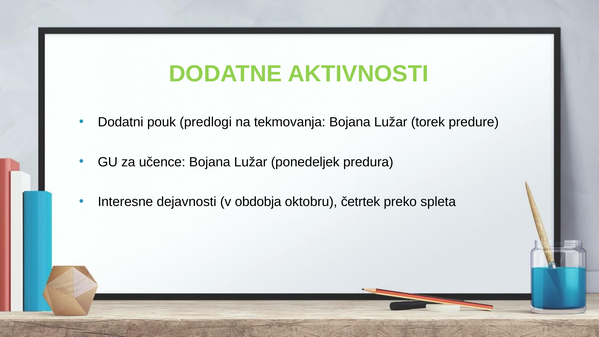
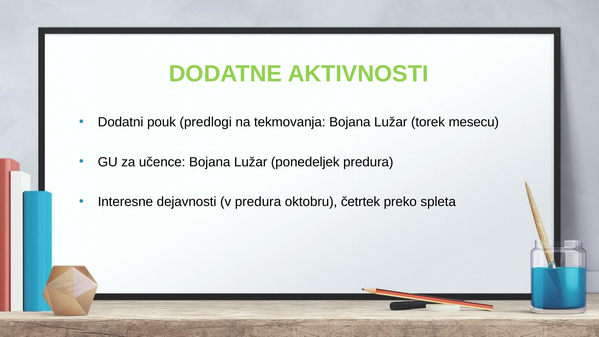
predure: predure -> mesecu
v obdobja: obdobja -> predura
